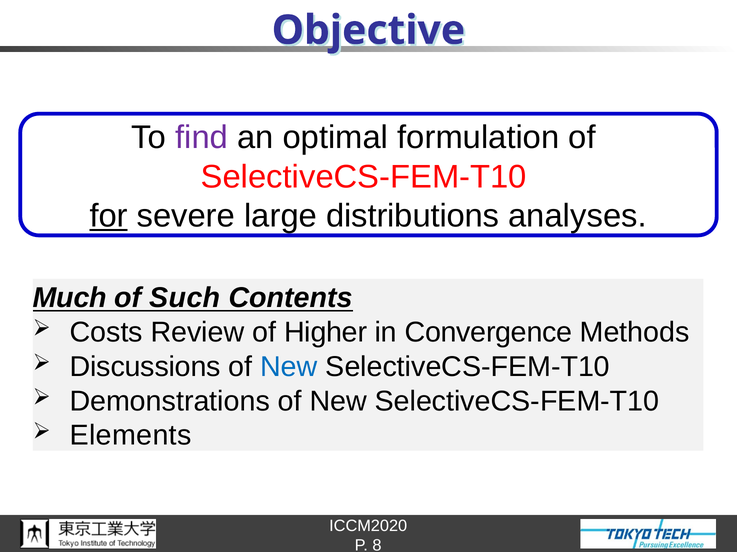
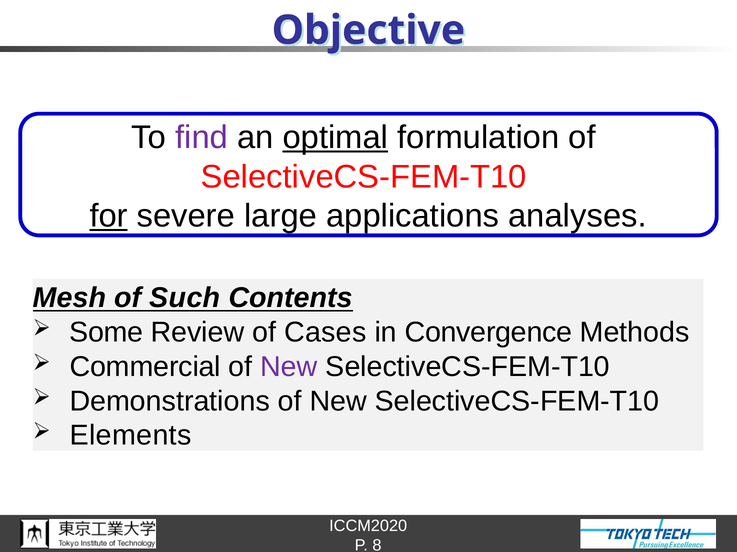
optimal underline: none -> present
distributions: distributions -> applications
Much: Much -> Mesh
Costs: Costs -> Some
Higher: Higher -> Cases
Discussions: Discussions -> Commercial
New at (289, 367) colour: blue -> purple
